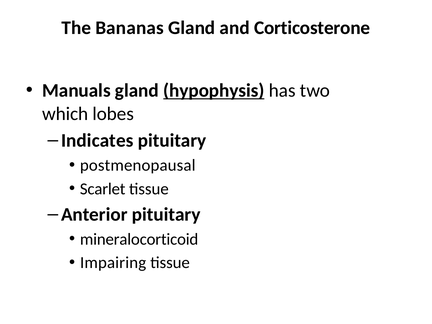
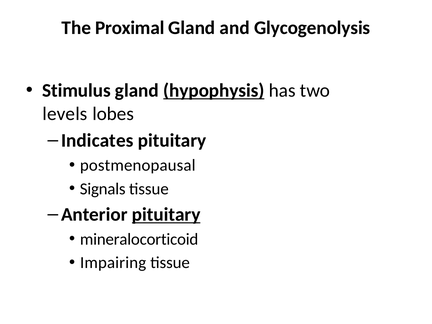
Bananas: Bananas -> Proximal
Corticosterone: Corticosterone -> Glycogenolysis
Manuals: Manuals -> Stimulus
which: which -> levels
Scarlet: Scarlet -> Signals
pituitary at (166, 214) underline: none -> present
